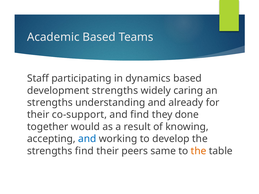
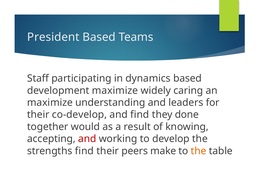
Academic: Academic -> President
development strengths: strengths -> maximize
strengths at (50, 103): strengths -> maximize
already: already -> leaders
co-support: co-support -> co-develop
and at (87, 139) colour: blue -> red
same: same -> make
